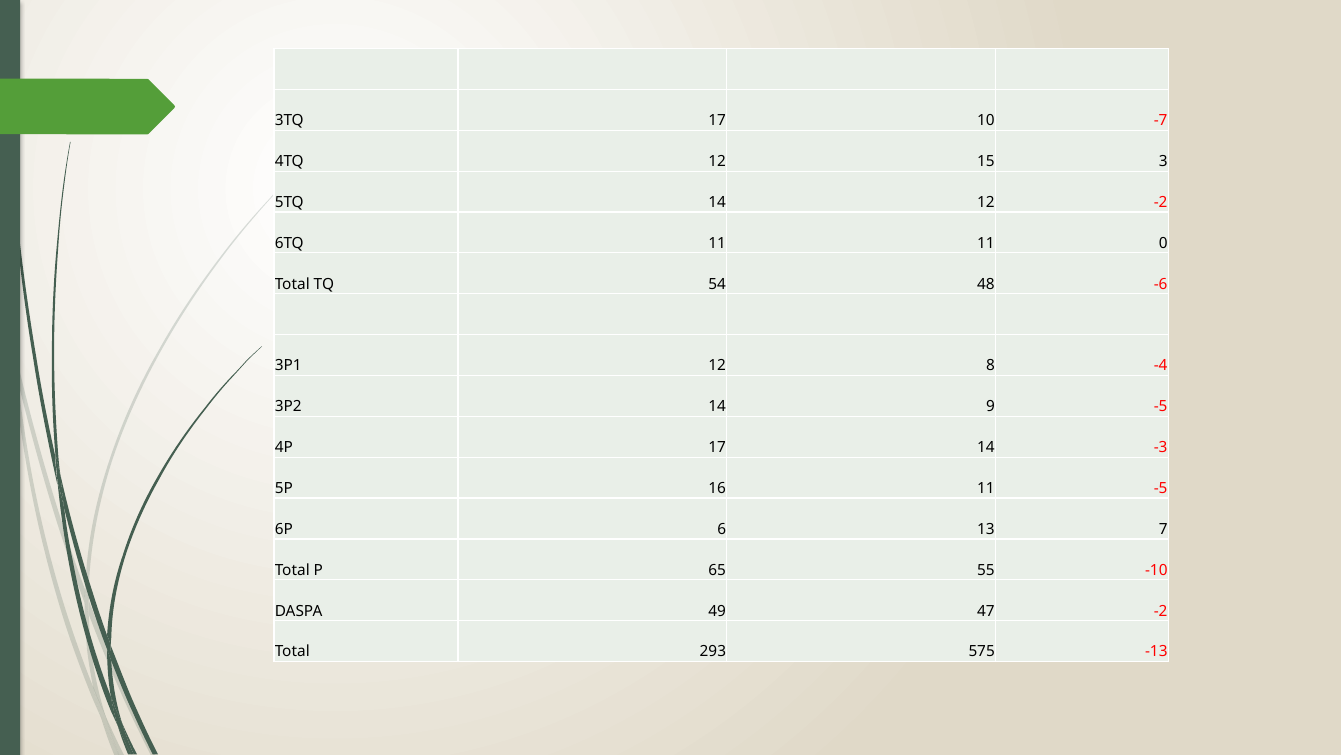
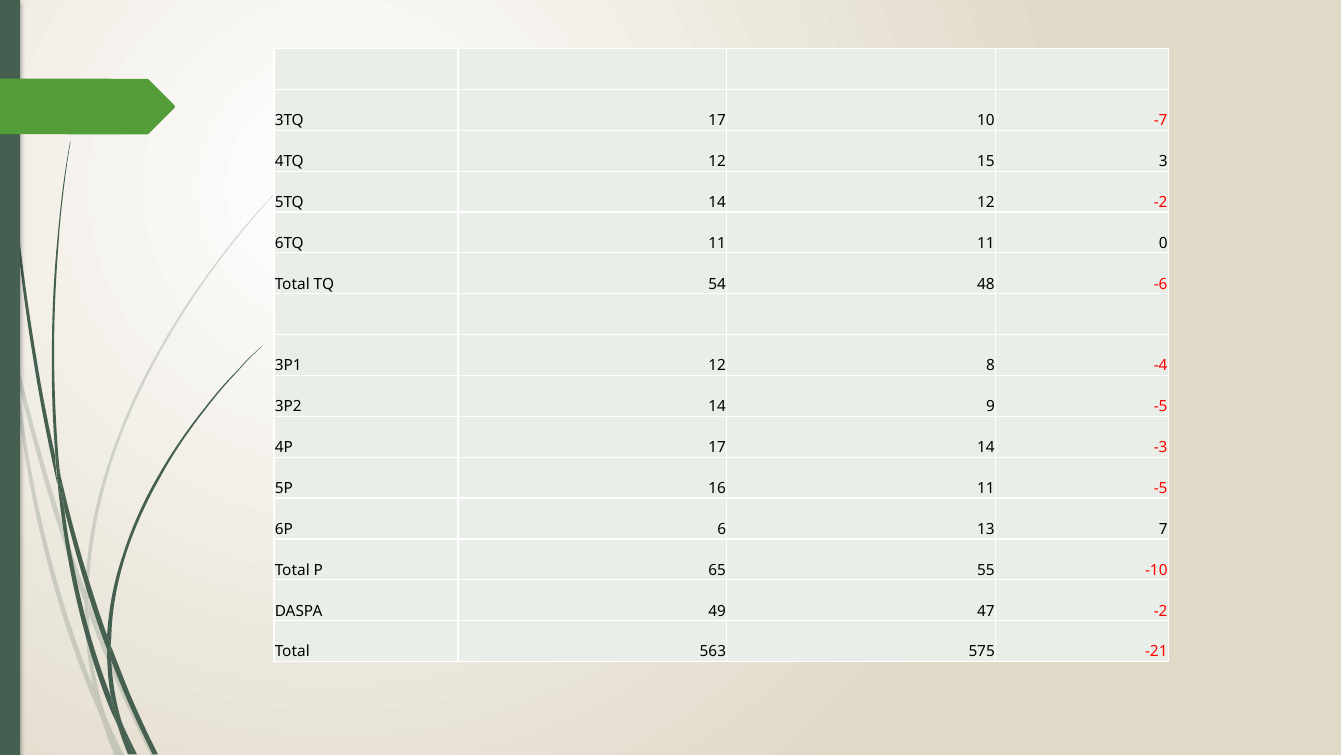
293: 293 -> 563
-13: -13 -> -21
